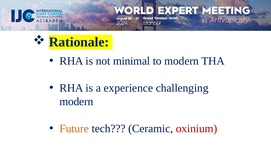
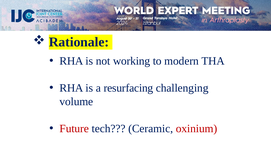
minimal: minimal -> working
experience: experience -> resurfacing
modern at (76, 102): modern -> volume
Future colour: orange -> red
